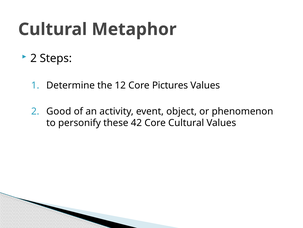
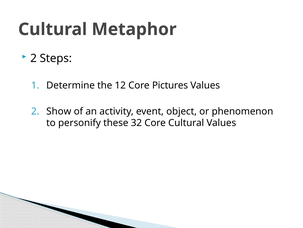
Good: Good -> Show
42: 42 -> 32
